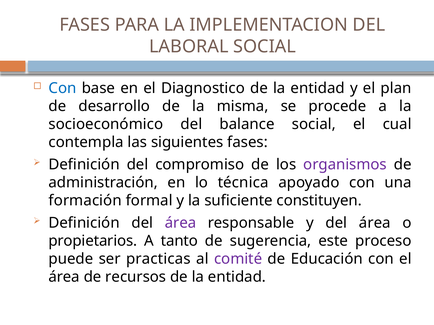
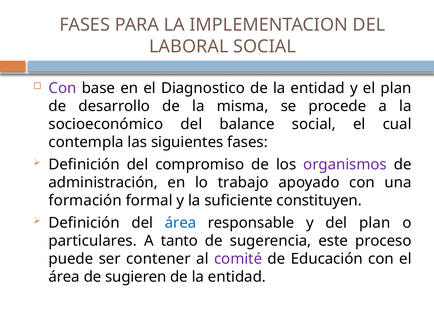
Con at (63, 88) colour: blue -> purple
técnica: técnica -> trabajo
área at (181, 223) colour: purple -> blue
y del área: área -> plan
propietarios: propietarios -> particulares
practicas: practicas -> contener
recursos: recursos -> sugieren
